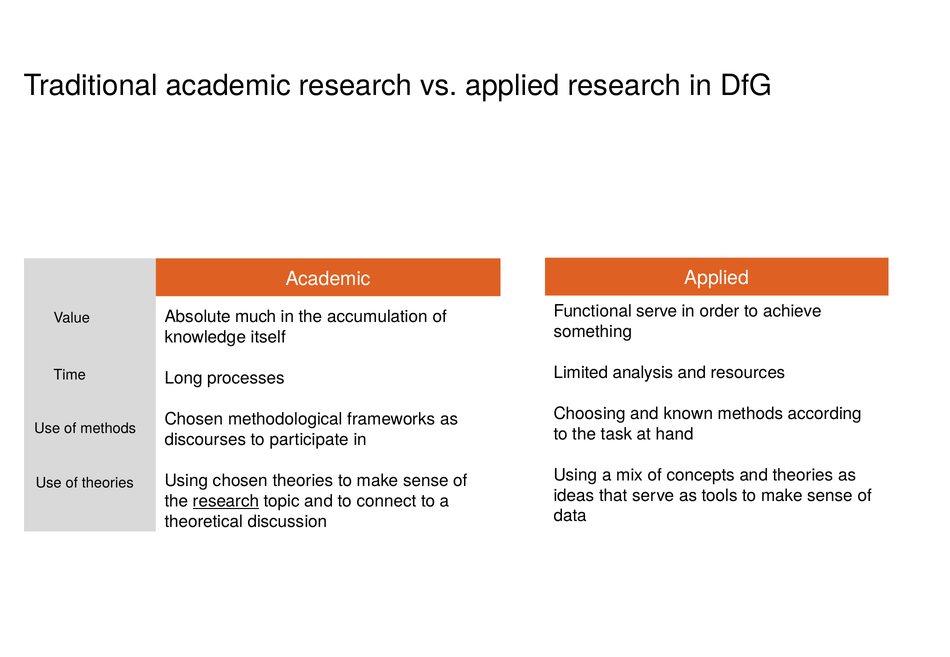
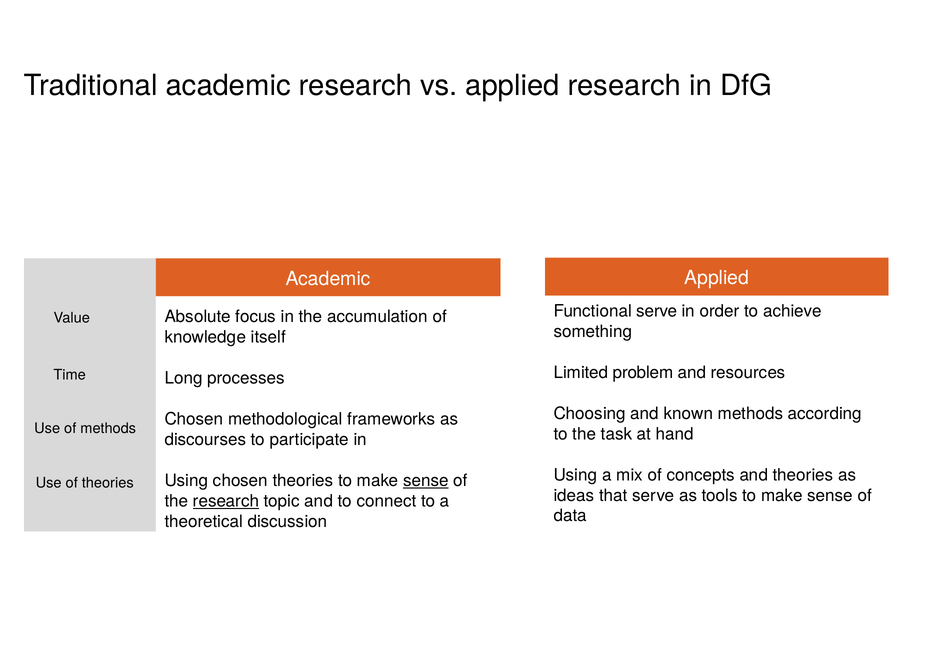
much: much -> focus
analysis: analysis -> problem
sense at (426, 481) underline: none -> present
